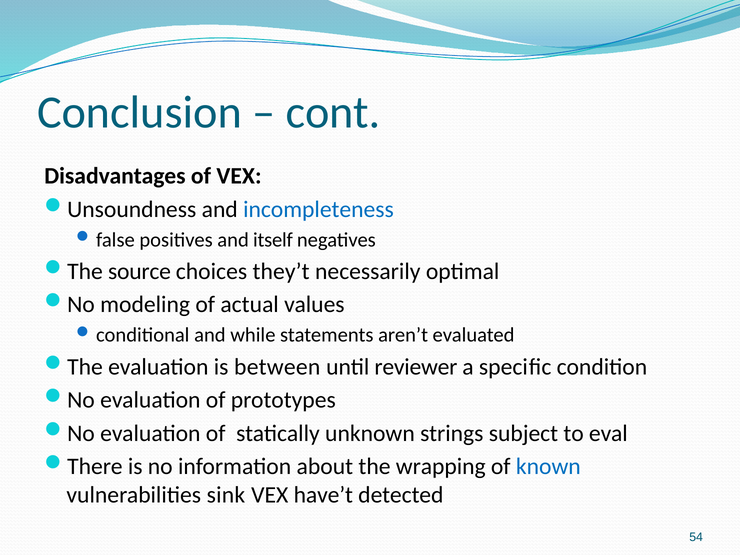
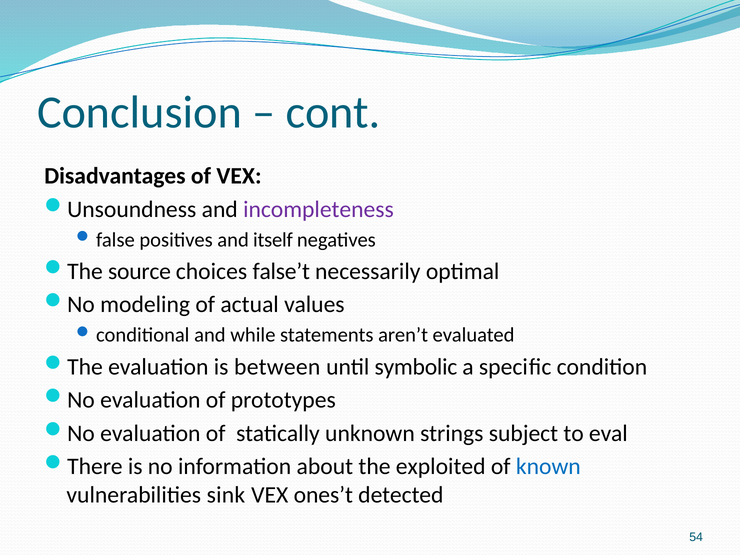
incompleteness colour: blue -> purple
they’t: they’t -> false’t
reviewer: reviewer -> symbolic
wrapping: wrapping -> exploited
have’t: have’t -> ones’t
